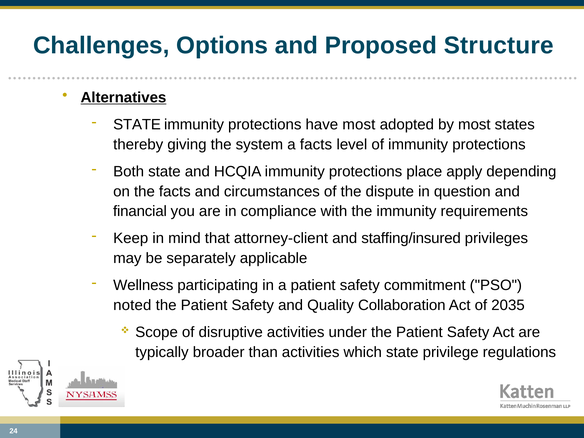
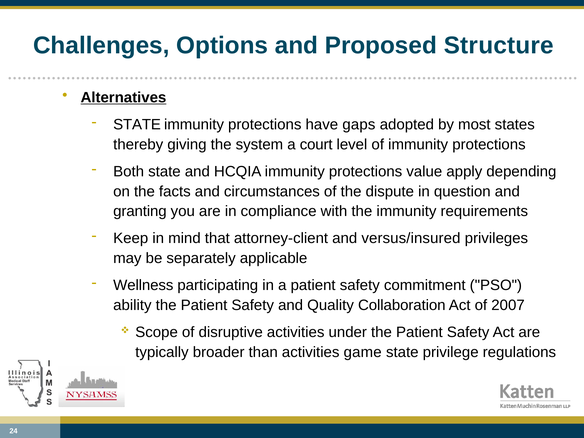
have most: most -> gaps
a facts: facts -> court
place: place -> value
financial: financial -> granting
staffing/insured: staffing/insured -> versus/insured
noted: noted -> ability
2035: 2035 -> 2007
which: which -> game
